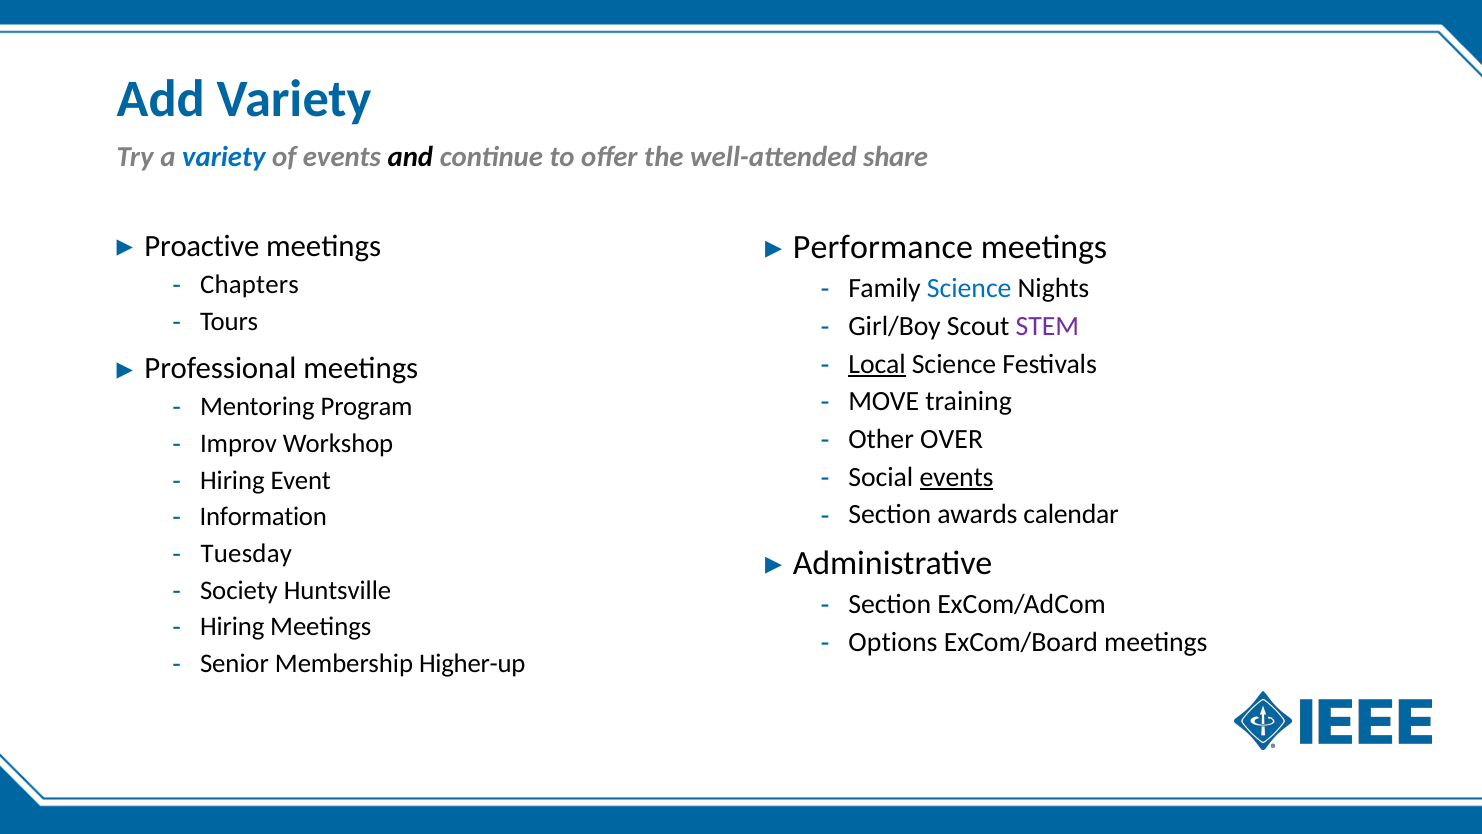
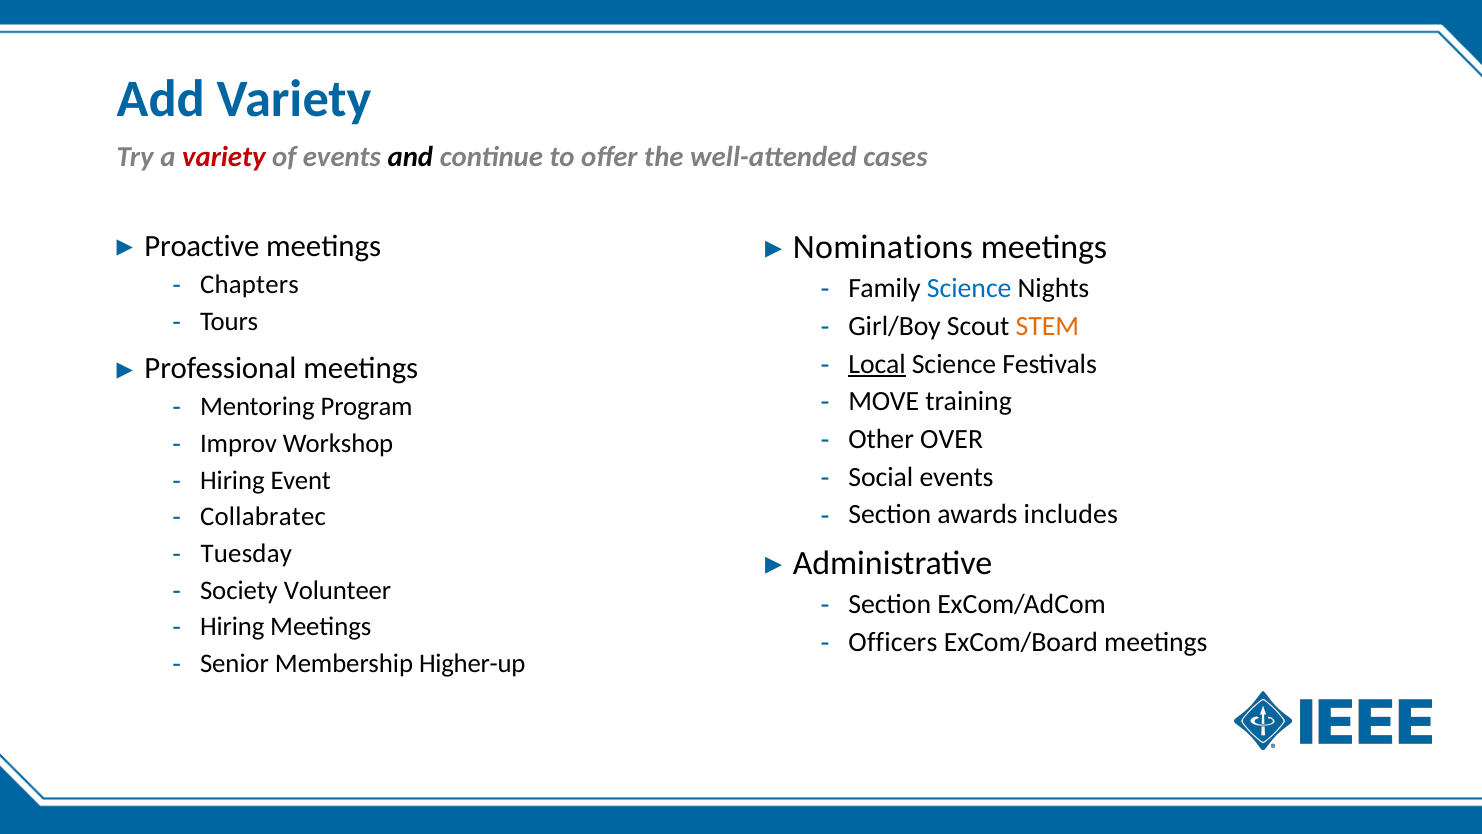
variety at (224, 157) colour: blue -> red
share: share -> cases
Performance: Performance -> Nominations
STEM colour: purple -> orange
events at (957, 477) underline: present -> none
calendar: calendar -> includes
Information: Information -> Collabratec
Huntsville: Huntsville -> Volunteer
Options: Options -> Officers
